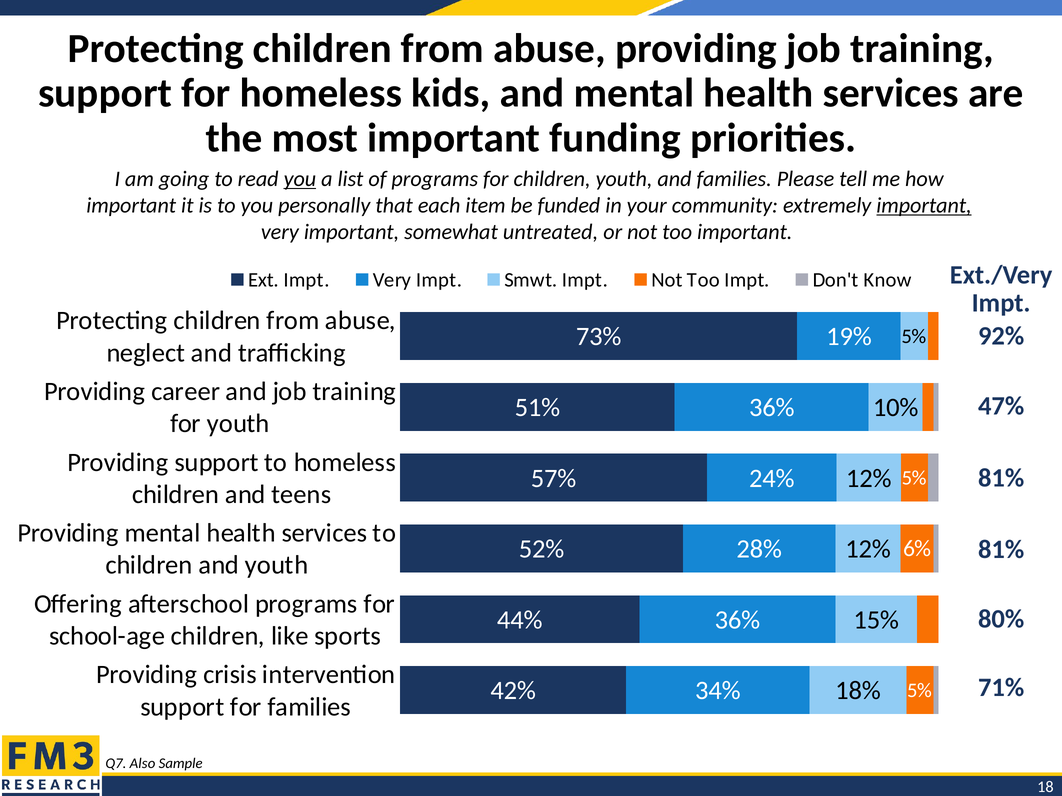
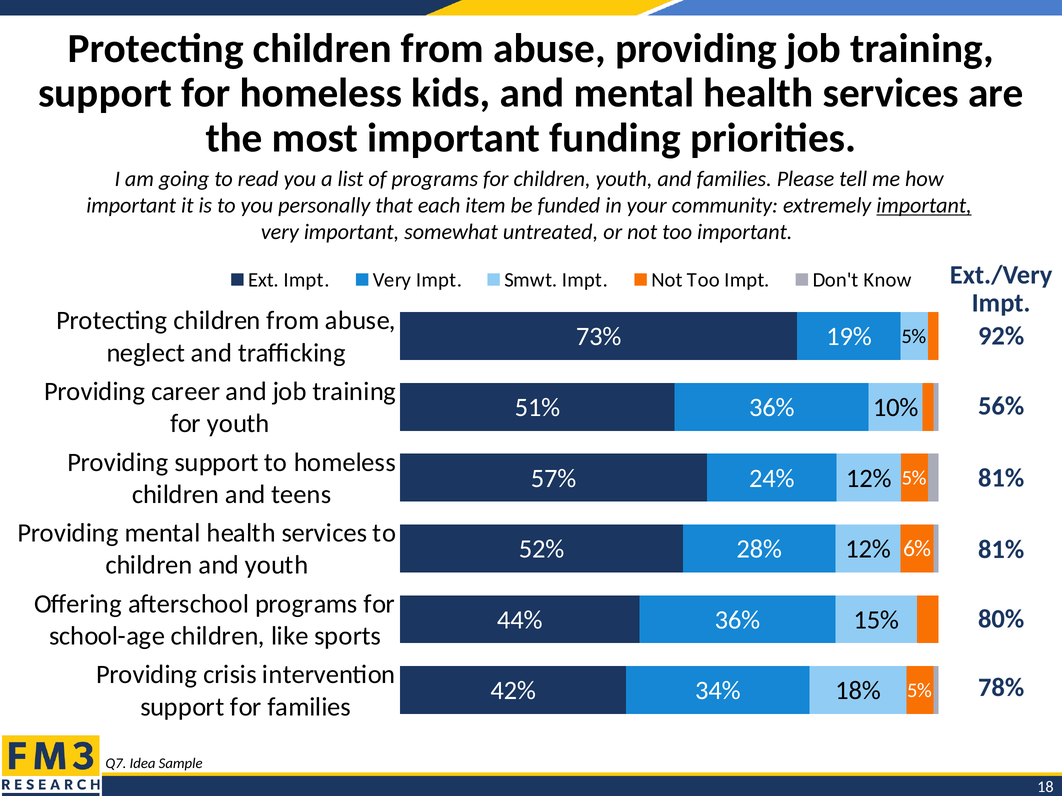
you at (300, 179) underline: present -> none
47%: 47% -> 56%
71%: 71% -> 78%
Also: Also -> Idea
